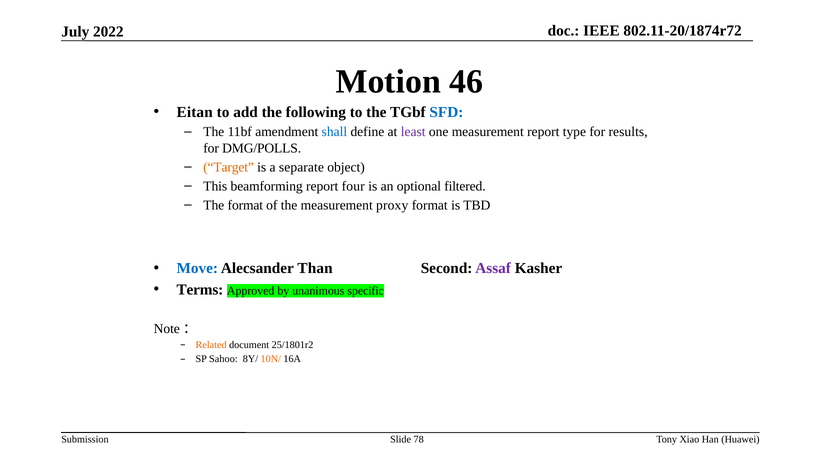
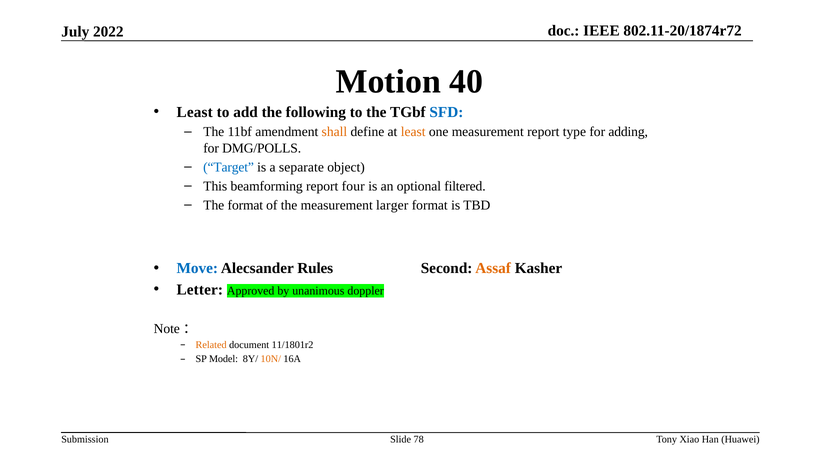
46: 46 -> 40
Eitan at (195, 112): Eitan -> Least
shall colour: blue -> orange
least at (413, 132) colour: purple -> orange
results: results -> adding
Target colour: orange -> blue
proxy: proxy -> larger
Than: Than -> Rules
Assaf colour: purple -> orange
Terms: Terms -> Letter
specific: specific -> doppler
25/1801r2: 25/1801r2 -> 11/1801r2
Sahoo: Sahoo -> Model
